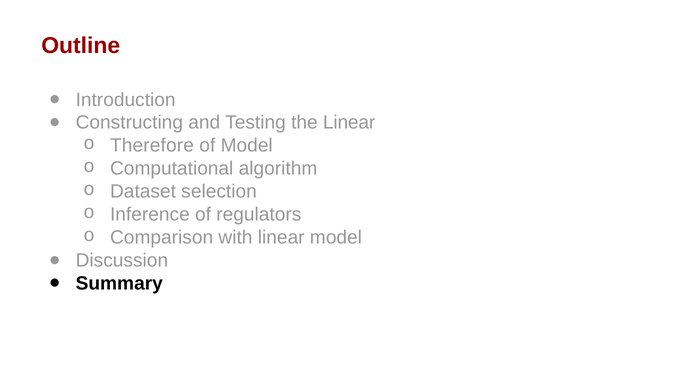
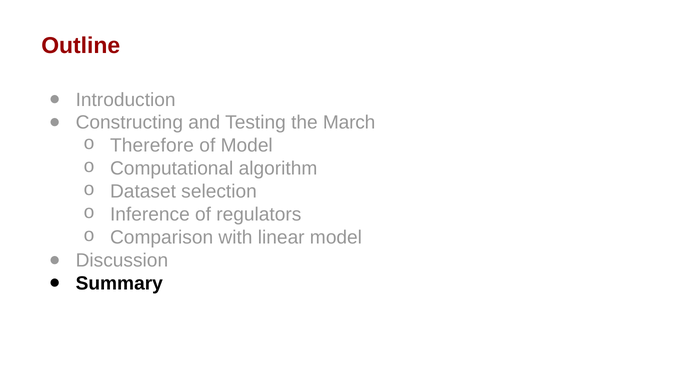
the Linear: Linear -> March
